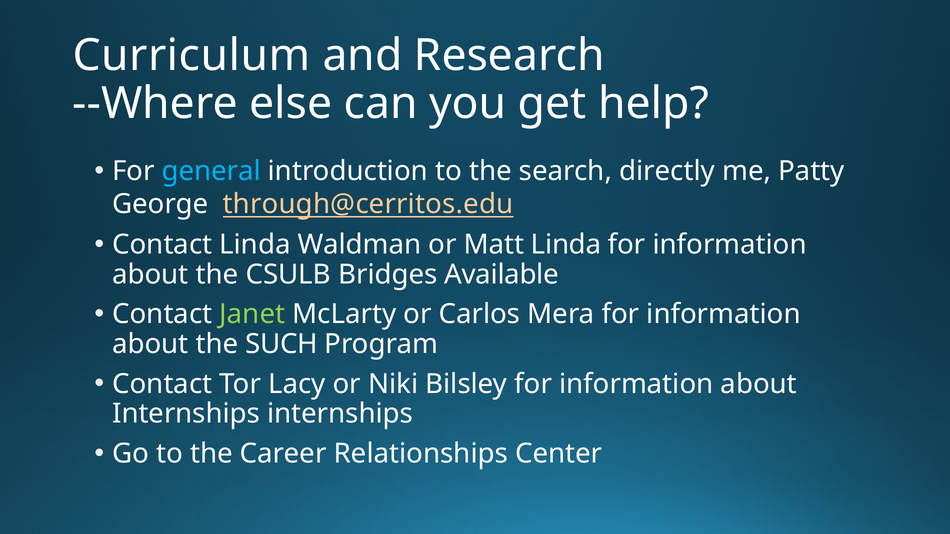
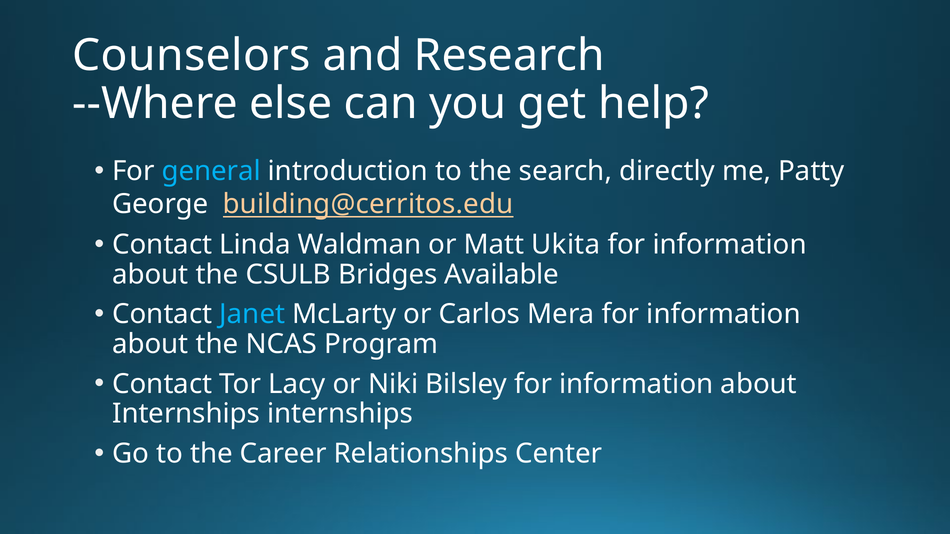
Curriculum: Curriculum -> Counselors
through@cerritos.edu: through@cerritos.edu -> building@cerritos.edu
Matt Linda: Linda -> Ukita
Janet colour: light green -> light blue
SUCH: SUCH -> NCAS
